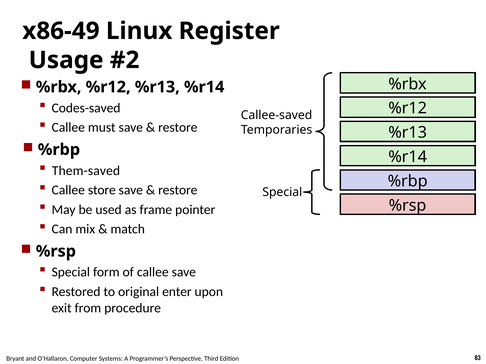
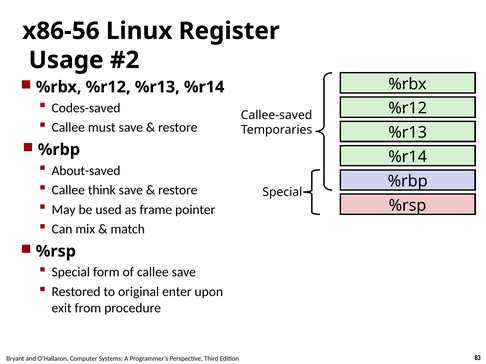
x86-49: x86-49 -> x86-56
Them-saved: Them-saved -> About-saved
store: store -> think
